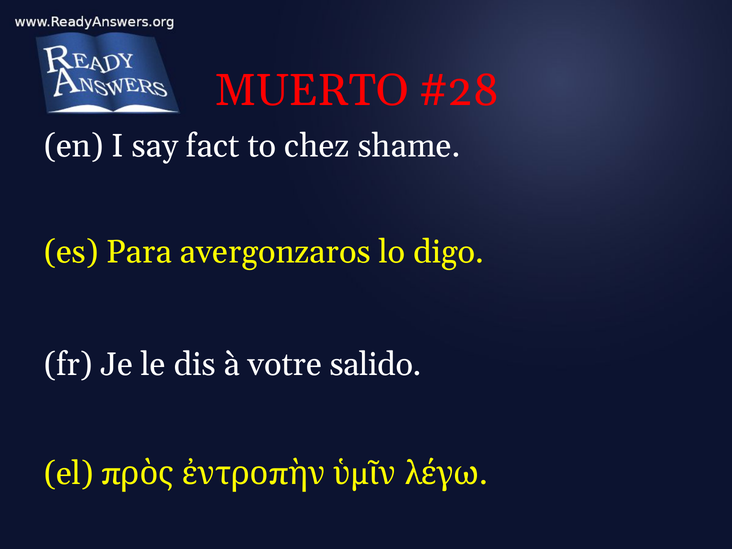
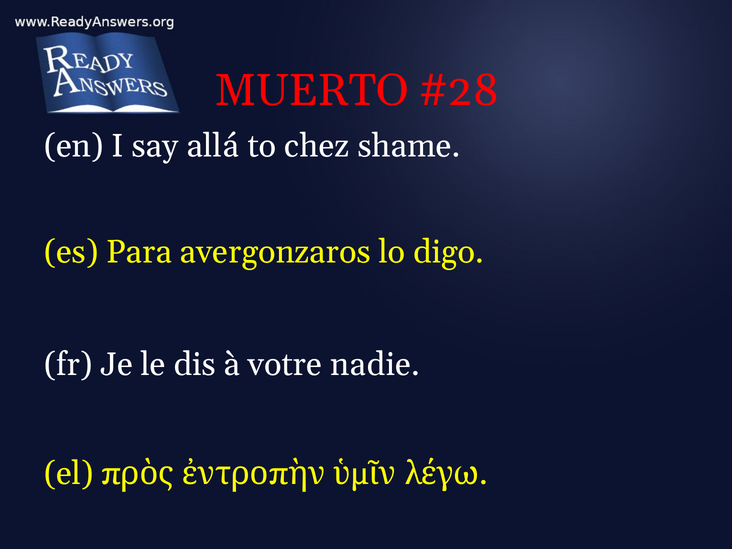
fact: fact -> allá
salido: salido -> nadie
